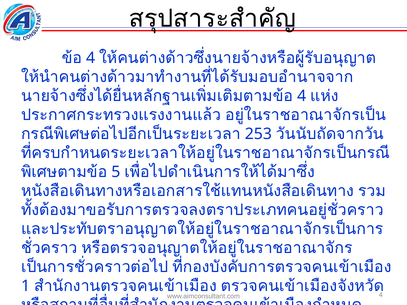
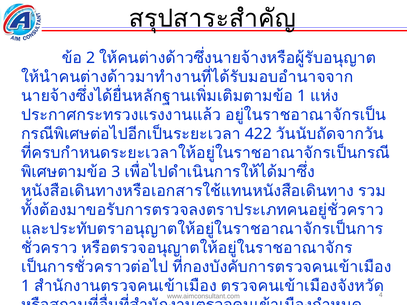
4 at (91, 58): 4 -> 2
4 at (302, 96): 4 -> 1
253: 253 -> 422
5: 5 -> 3
